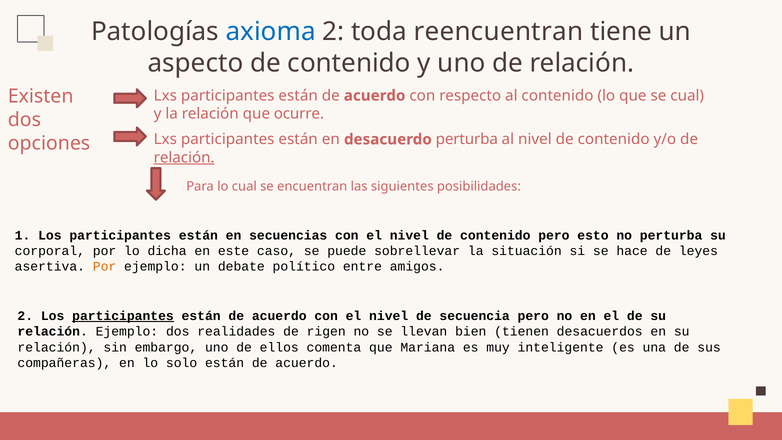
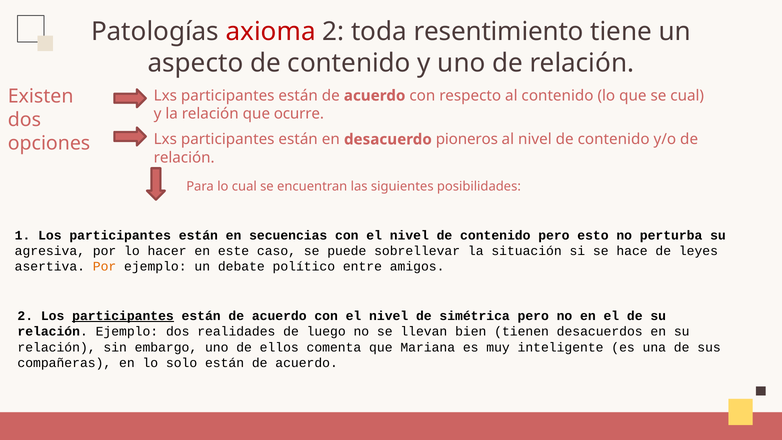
axioma colour: blue -> red
reencuentran: reencuentran -> resentimiento
desacuerdo perturba: perturba -> pioneros
relación at (184, 158) underline: present -> none
corporal: corporal -> agresiva
dicha: dicha -> hacer
secuencia: secuencia -> simétrica
rigen: rigen -> luego
